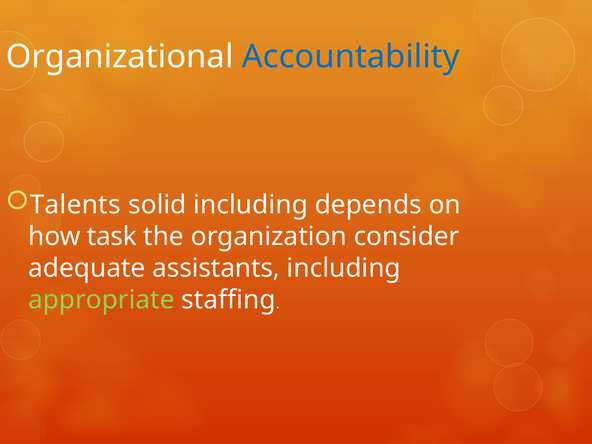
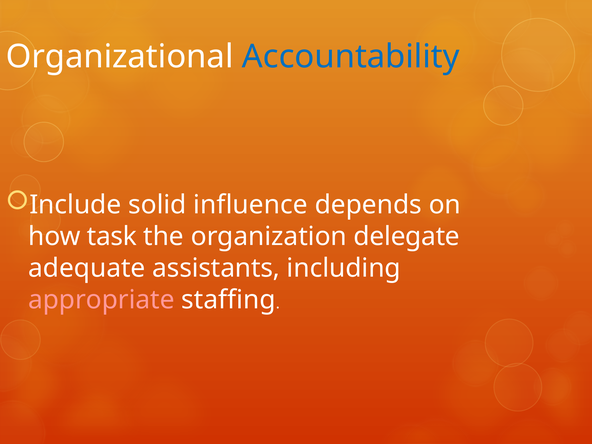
Talents: Talents -> Include
solid including: including -> influence
consider: consider -> delegate
appropriate colour: light green -> pink
